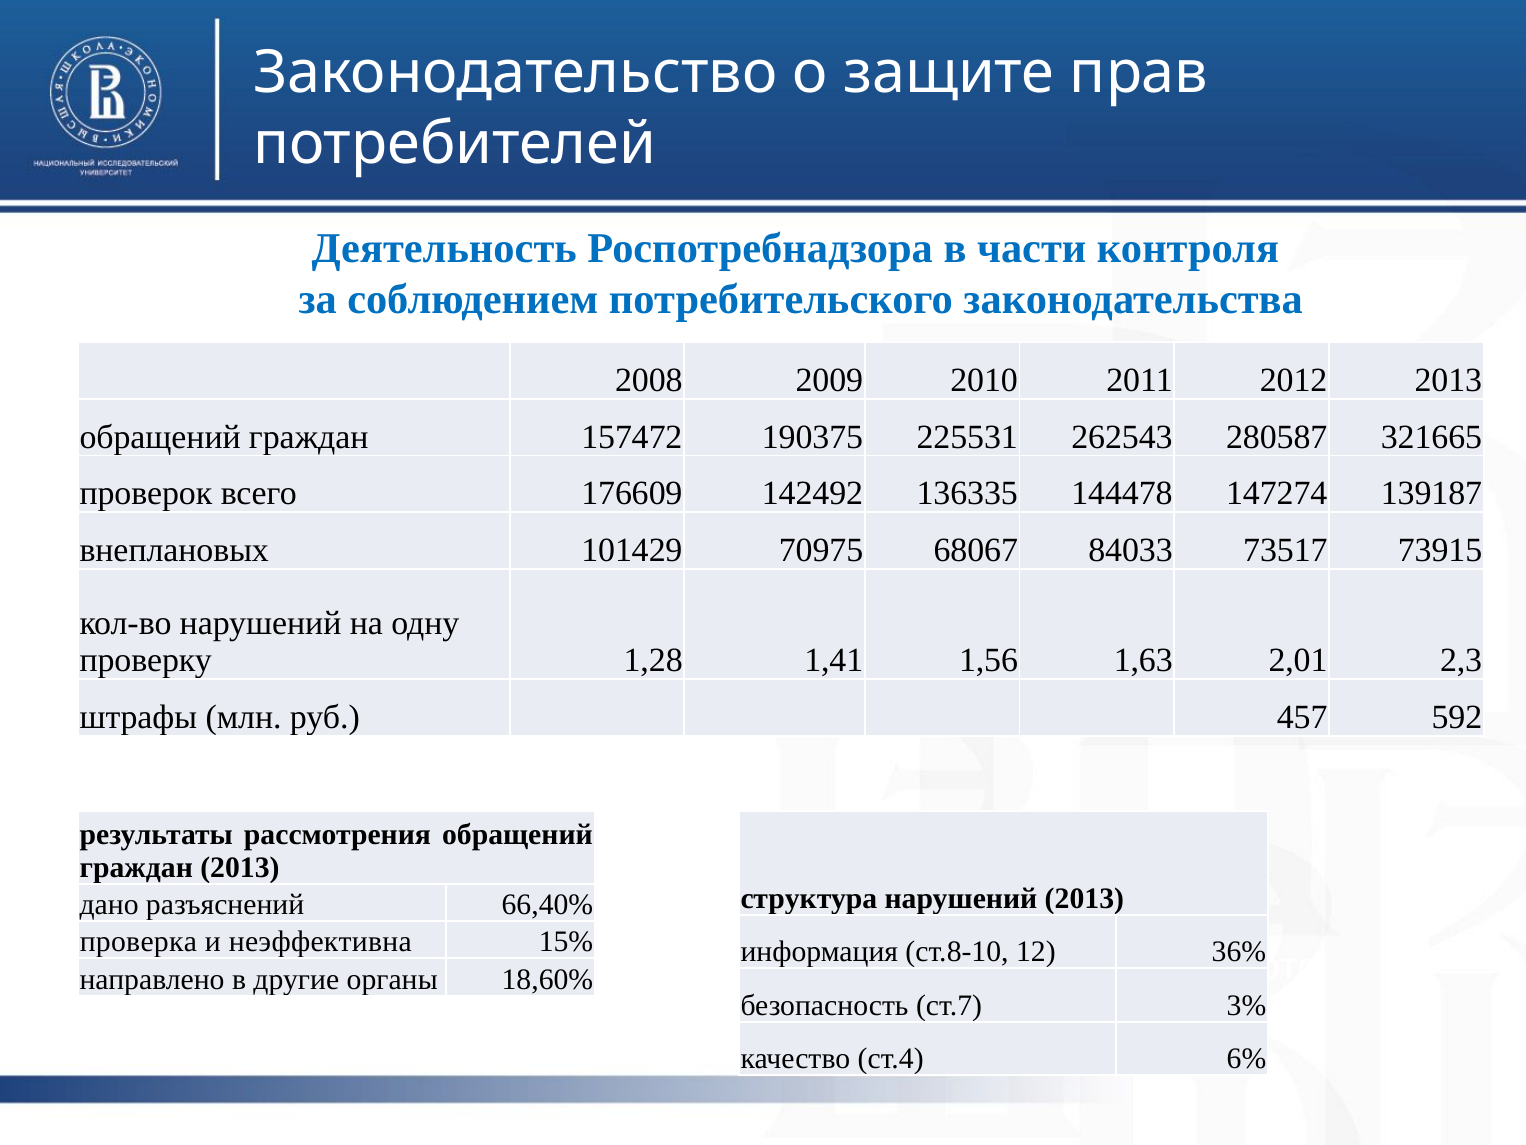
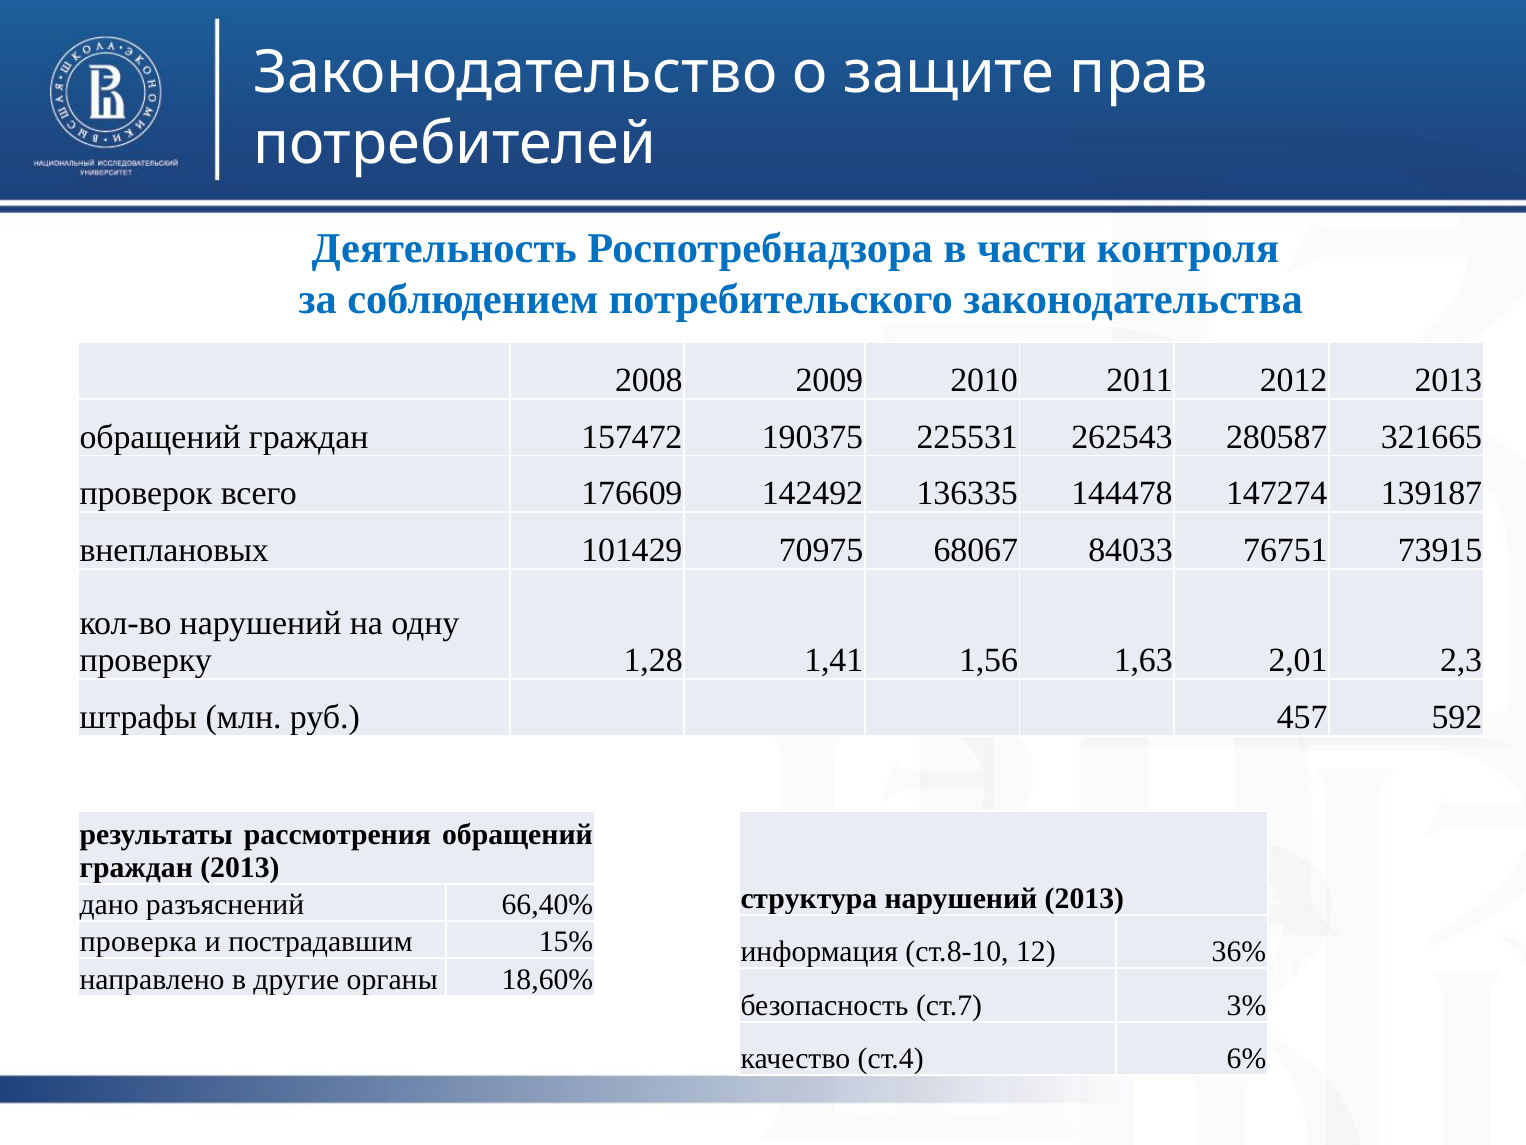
73517: 73517 -> 76751
неэффективна: неэффективна -> пострадавшим
